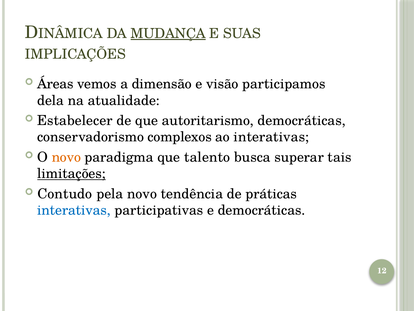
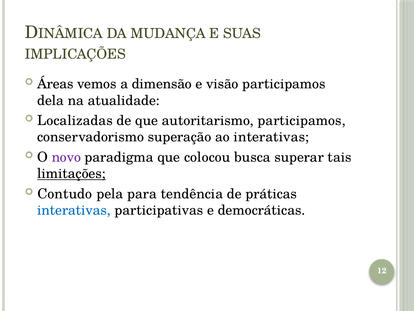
MUDANÇA underline: present -> none
Estabelecer: Estabelecer -> Localizadas
autoritarismo democráticas: democráticas -> participamos
complexos: complexos -> superação
novo at (66, 157) colour: orange -> purple
talento: talento -> colocou
pela novo: novo -> para
